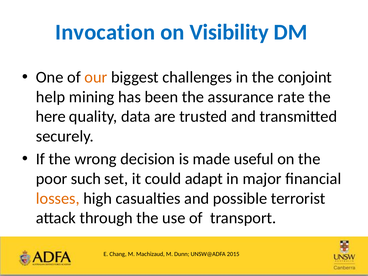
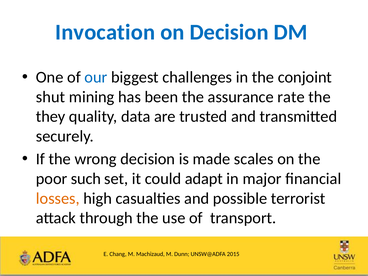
on Visibility: Visibility -> Decision
our colour: orange -> blue
help: help -> shut
here: here -> they
useful: useful -> scales
